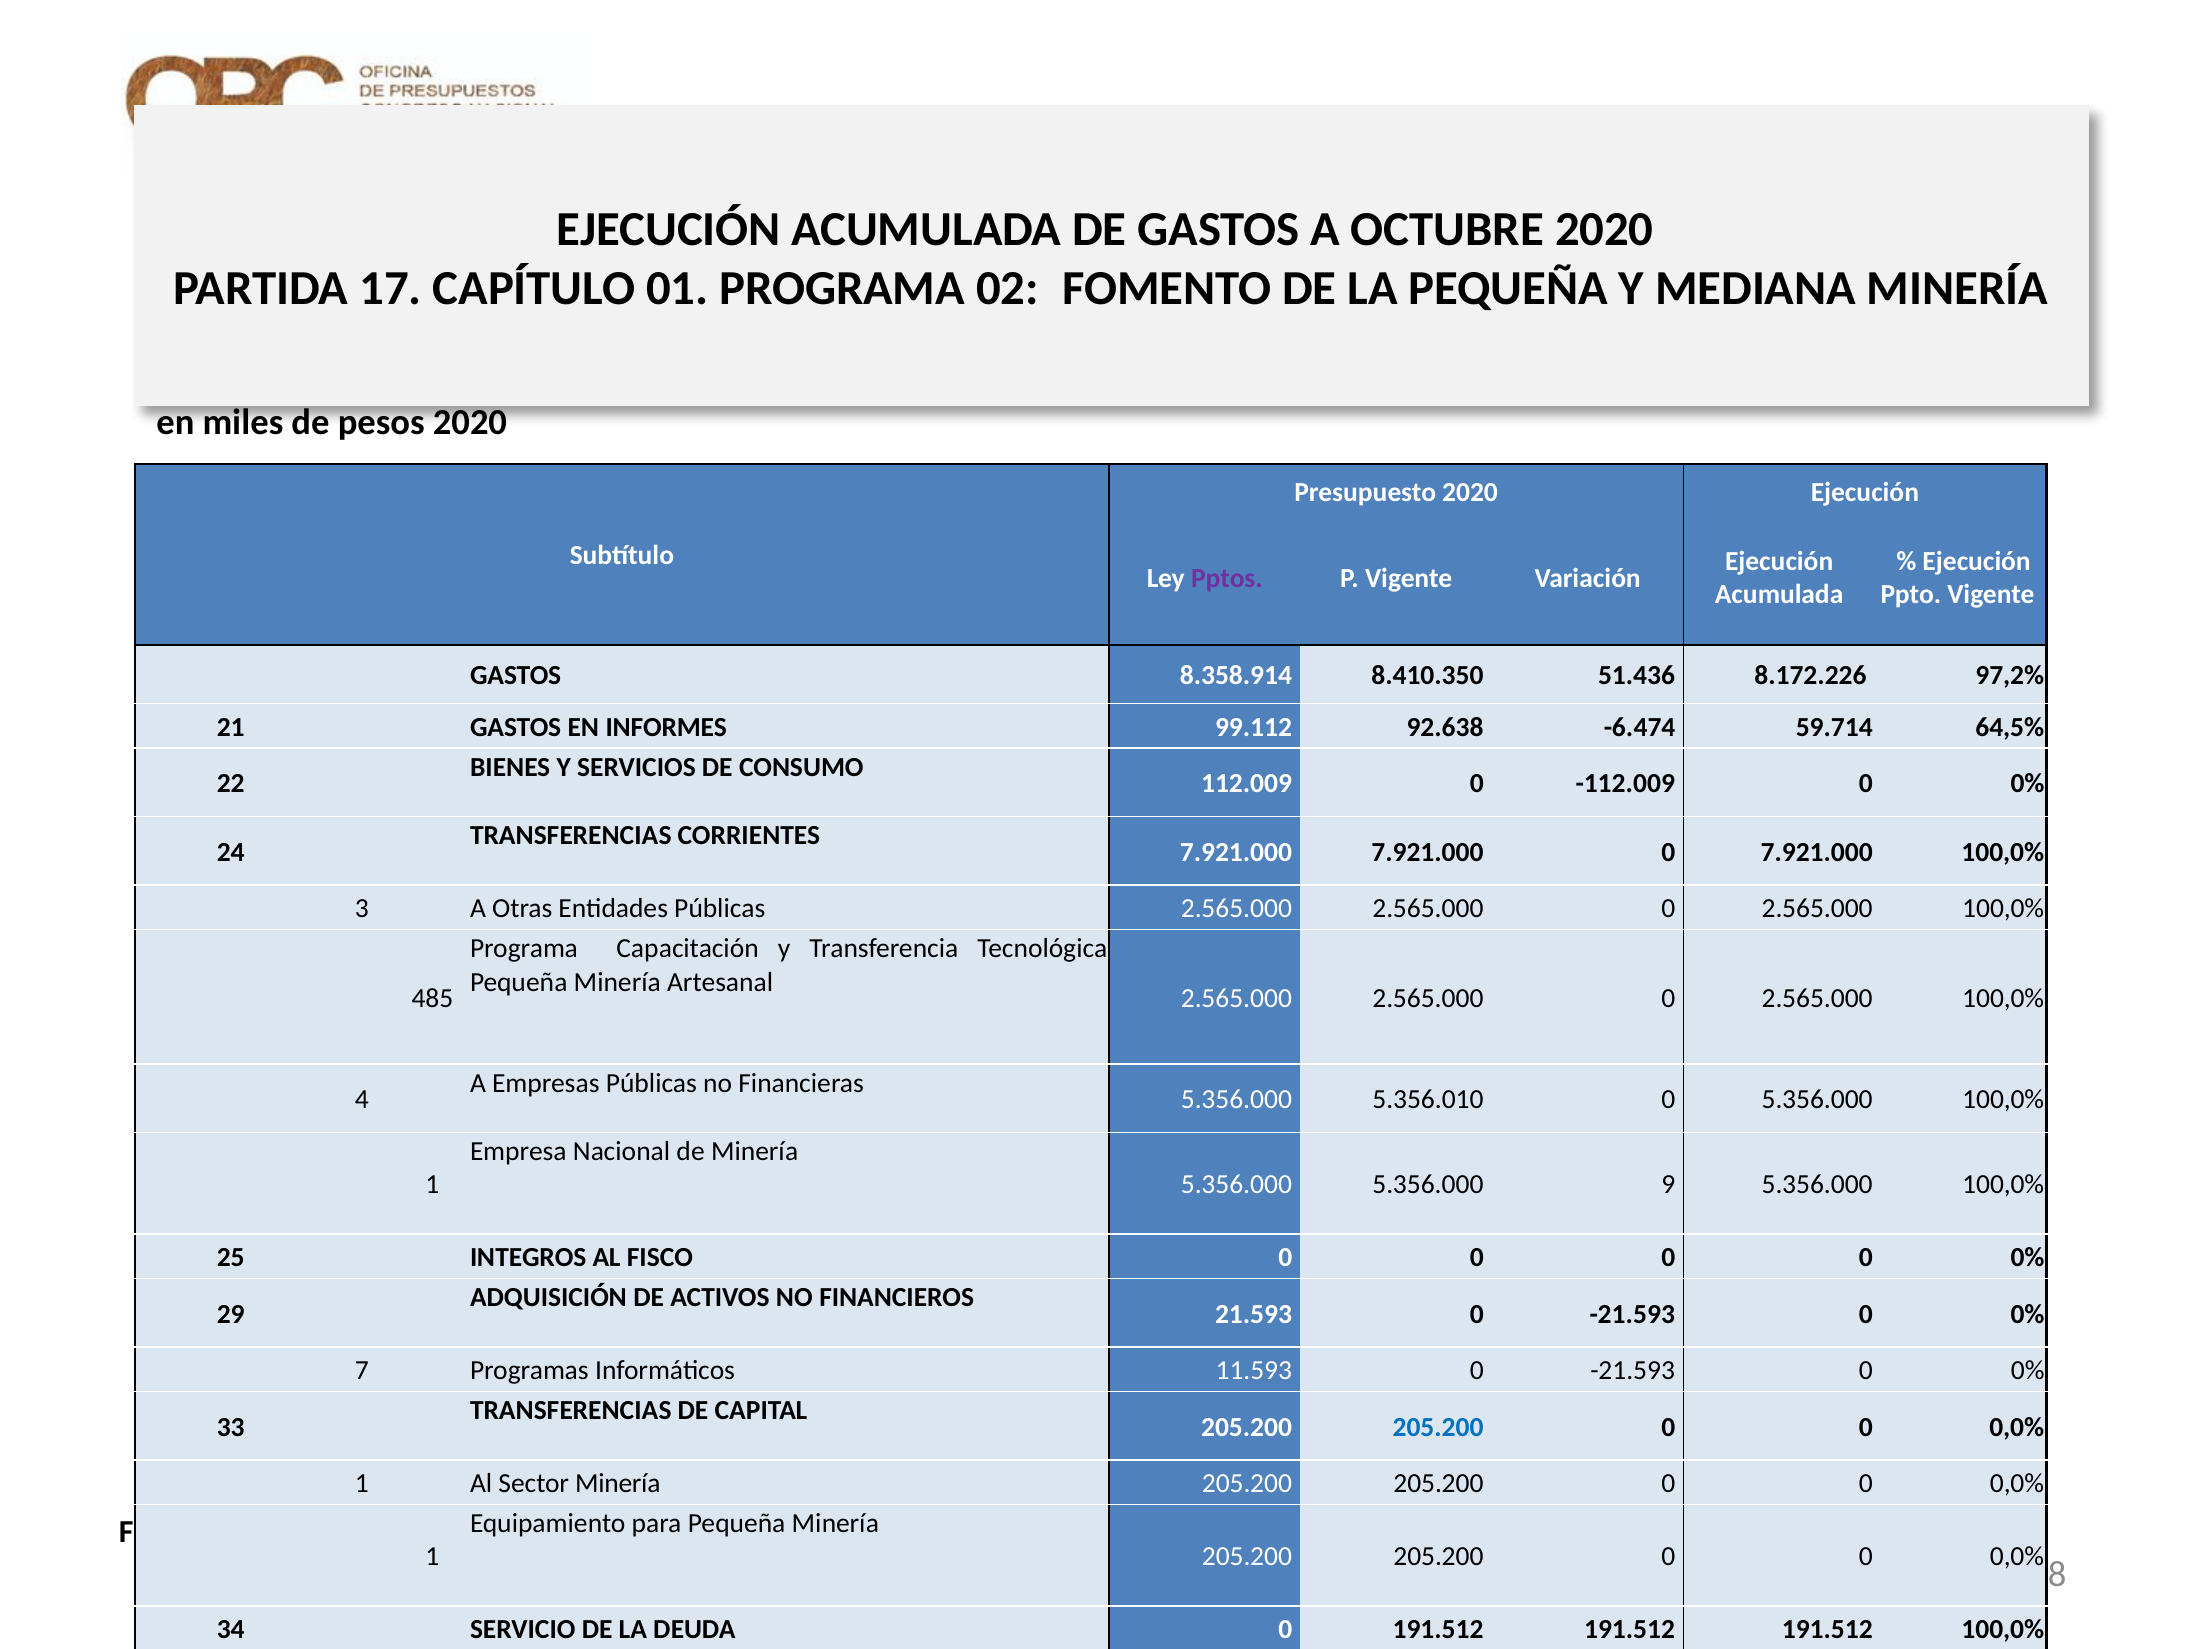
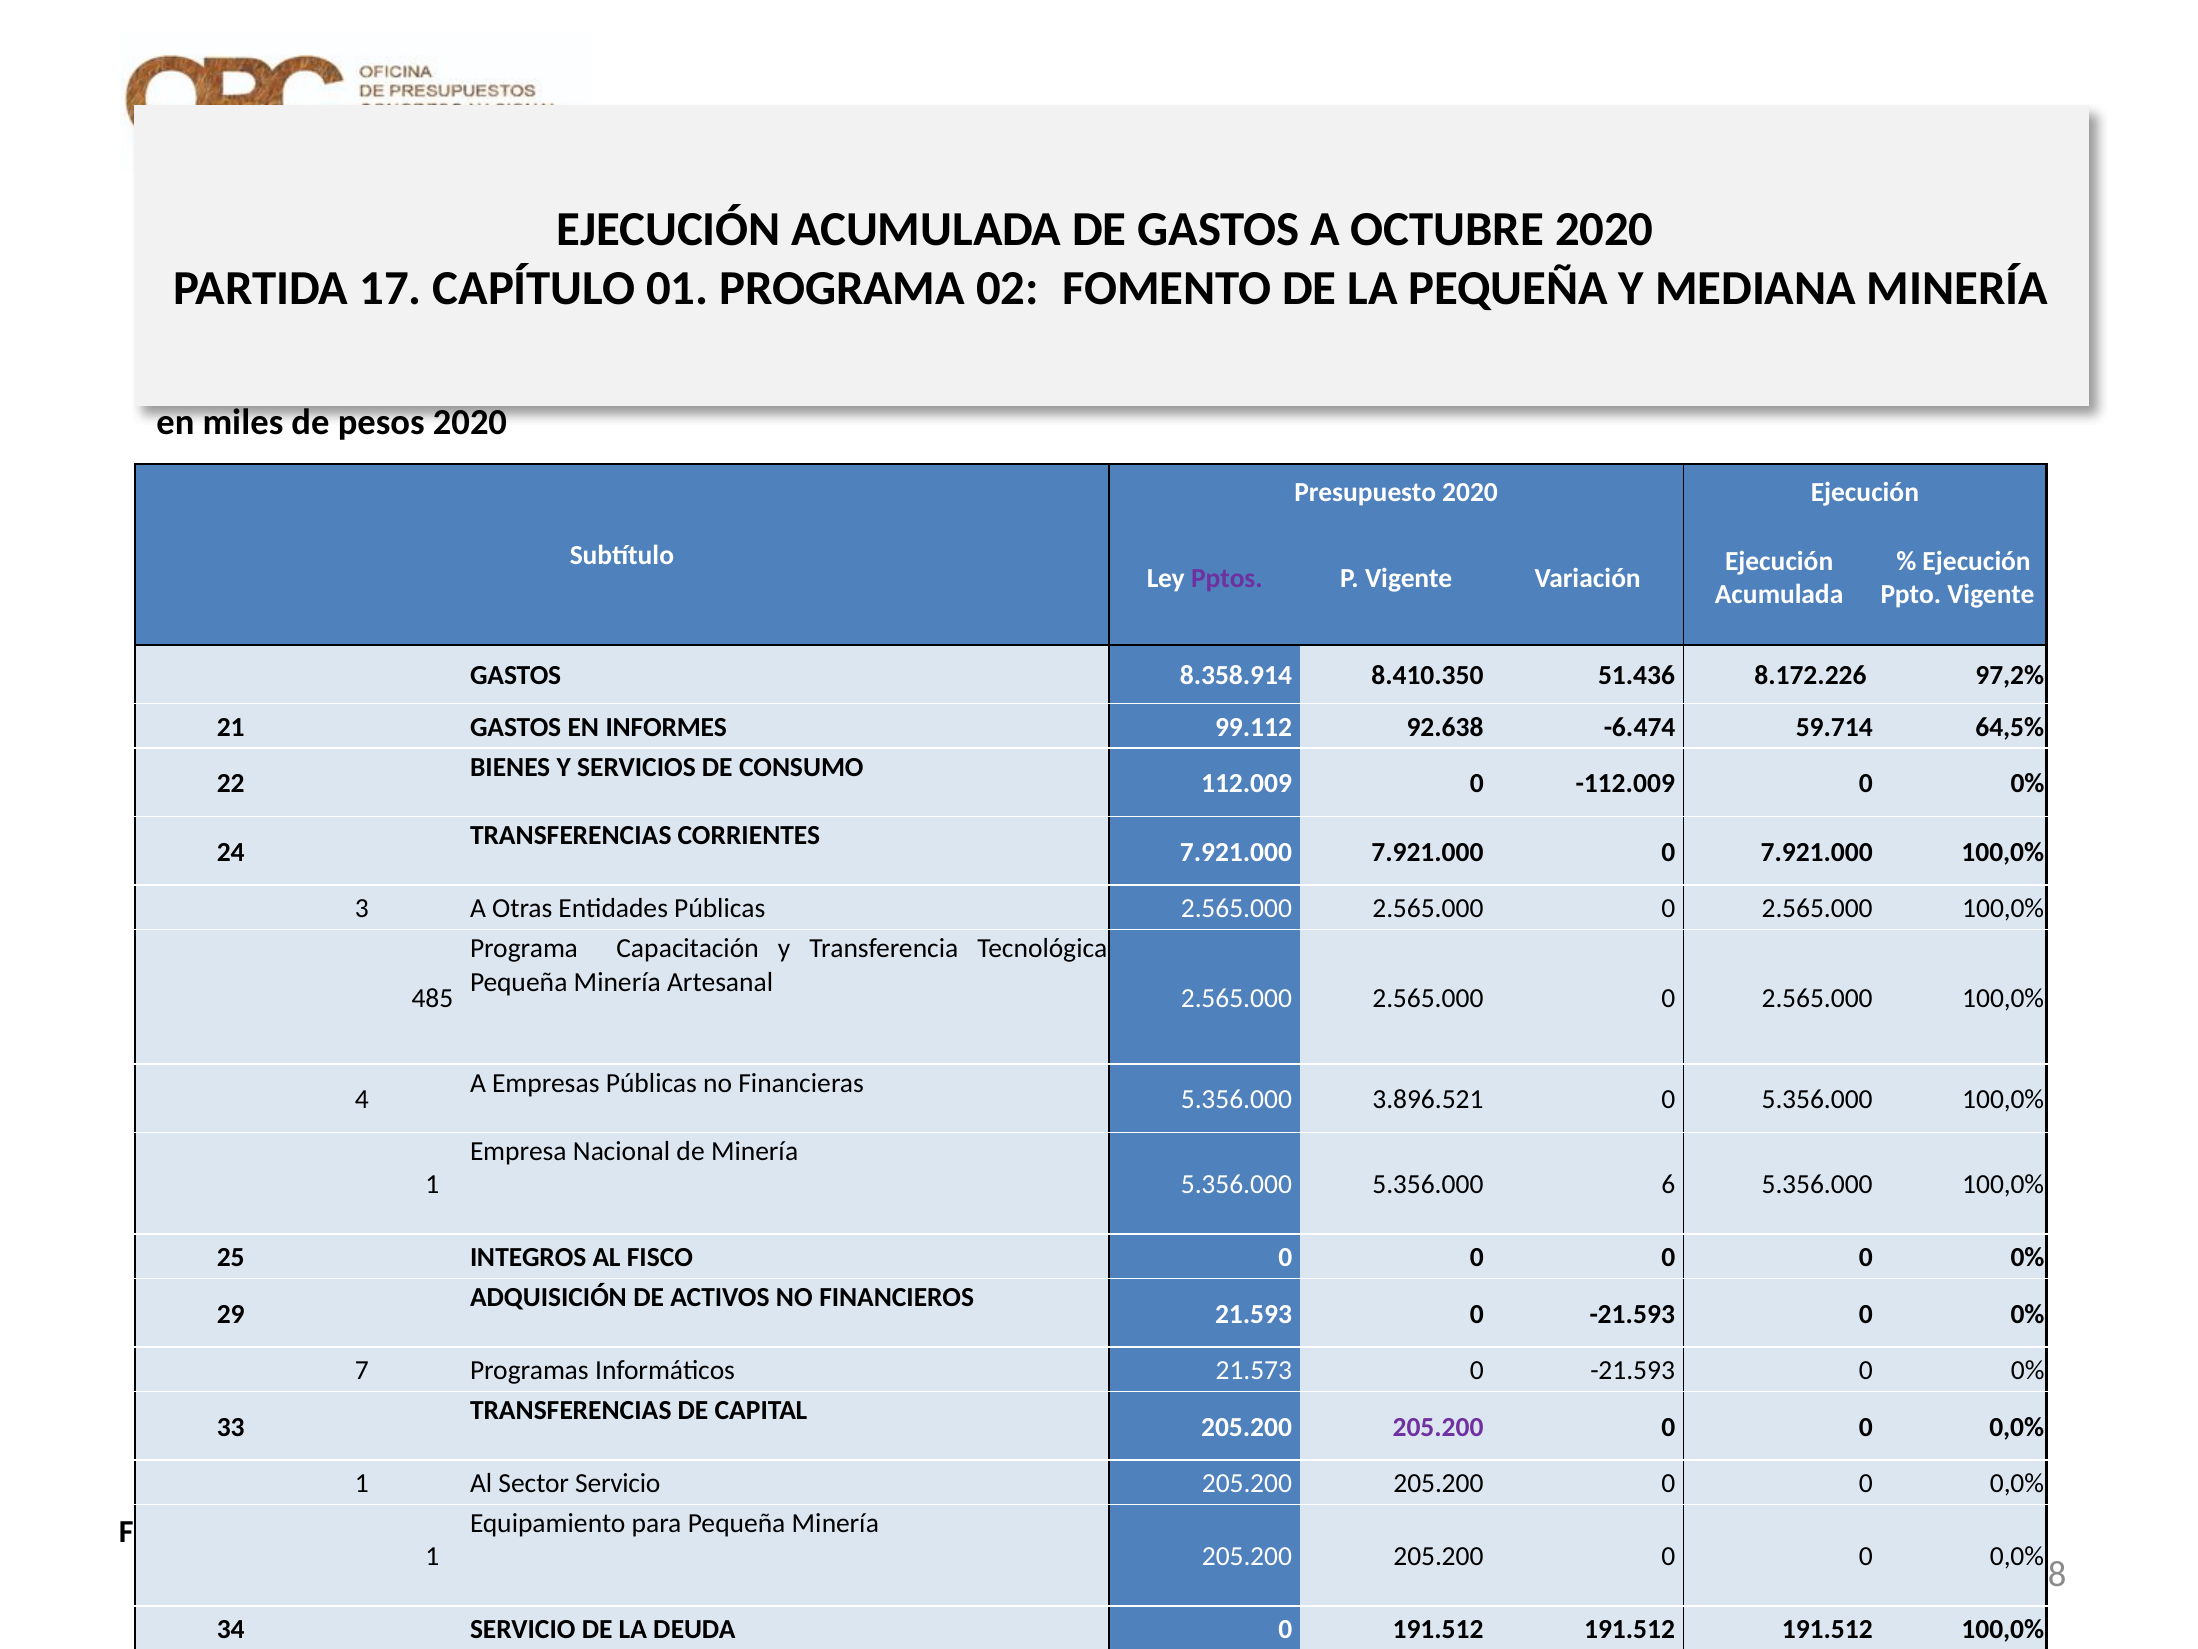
5.356.010: 5.356.010 -> 3.896.521
9: 9 -> 6
11.593: 11.593 -> 21.573
205.200 at (1438, 1427) colour: blue -> purple
Sector Minería: Minería -> Servicio
